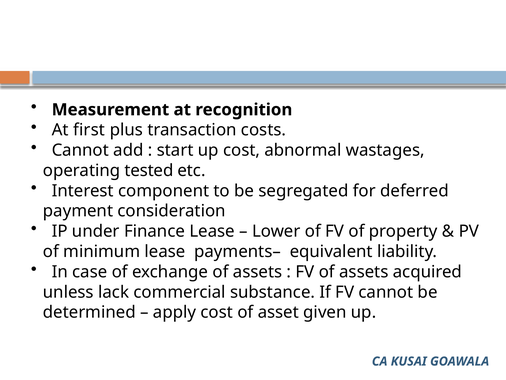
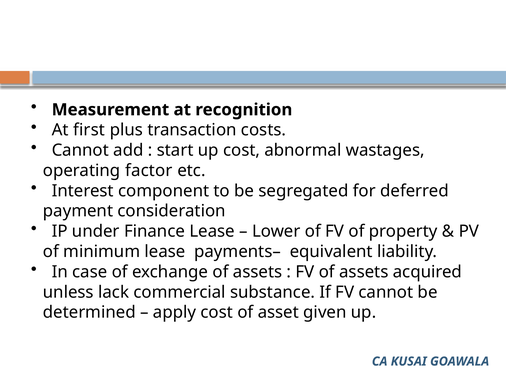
tested: tested -> factor
